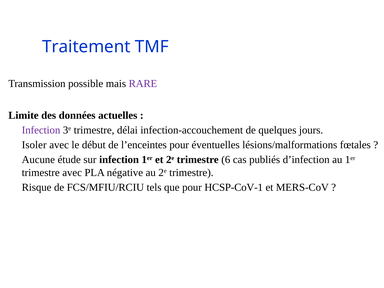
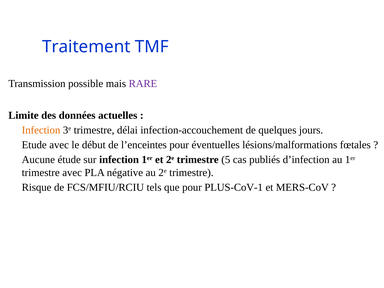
Infection at (41, 130) colour: purple -> orange
Isoler: Isoler -> Etude
6: 6 -> 5
HCSP-CoV-1: HCSP-CoV-1 -> PLUS-CoV-1
